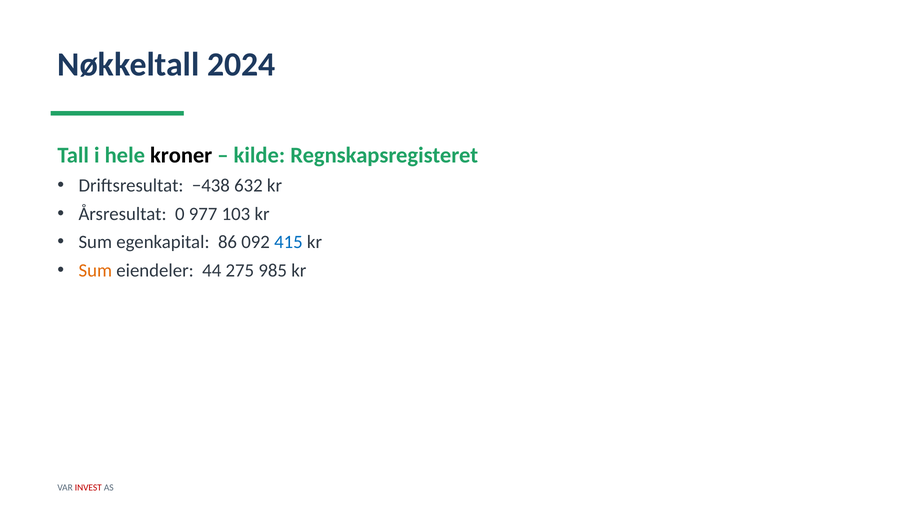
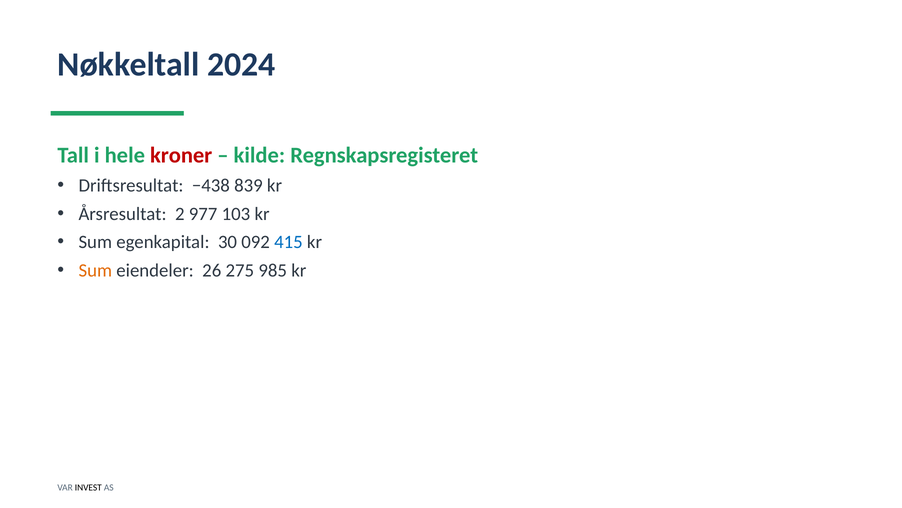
kroner colour: black -> red
632: 632 -> 839
0: 0 -> 2
86: 86 -> 30
44: 44 -> 26
INVEST colour: red -> black
